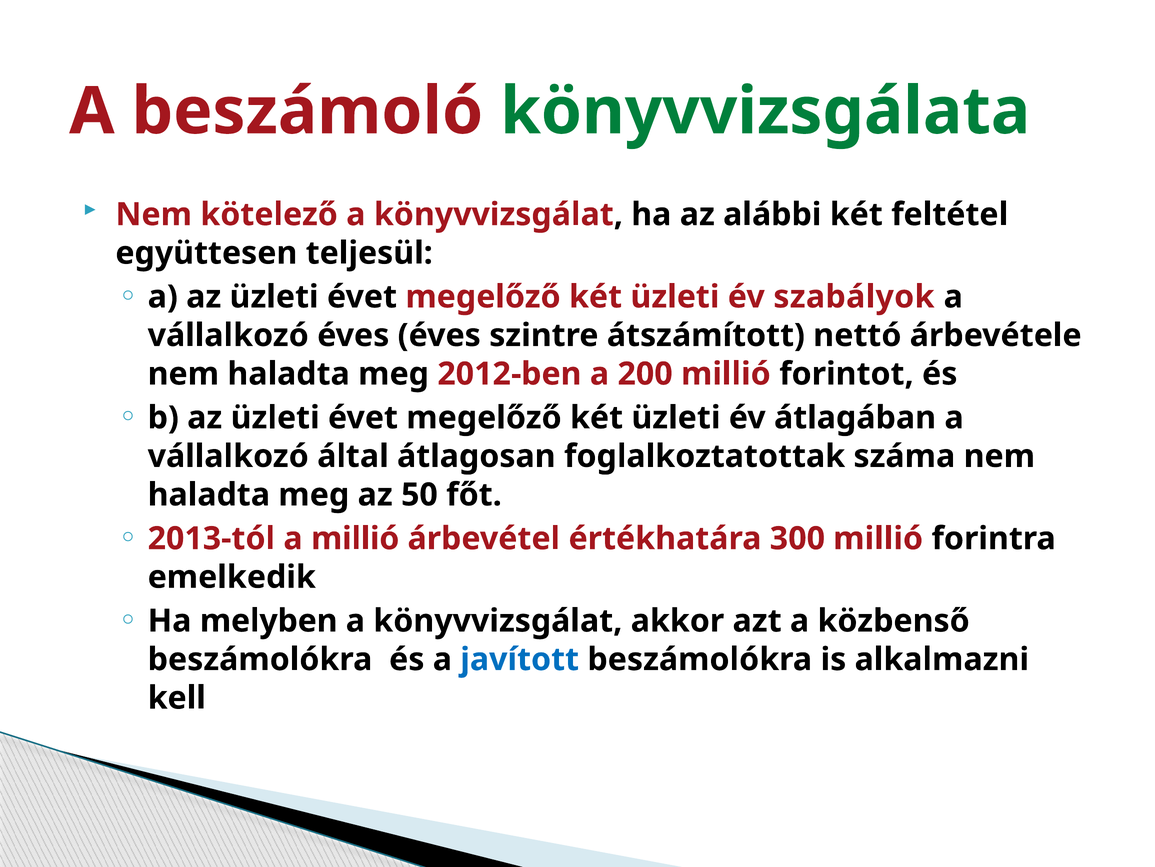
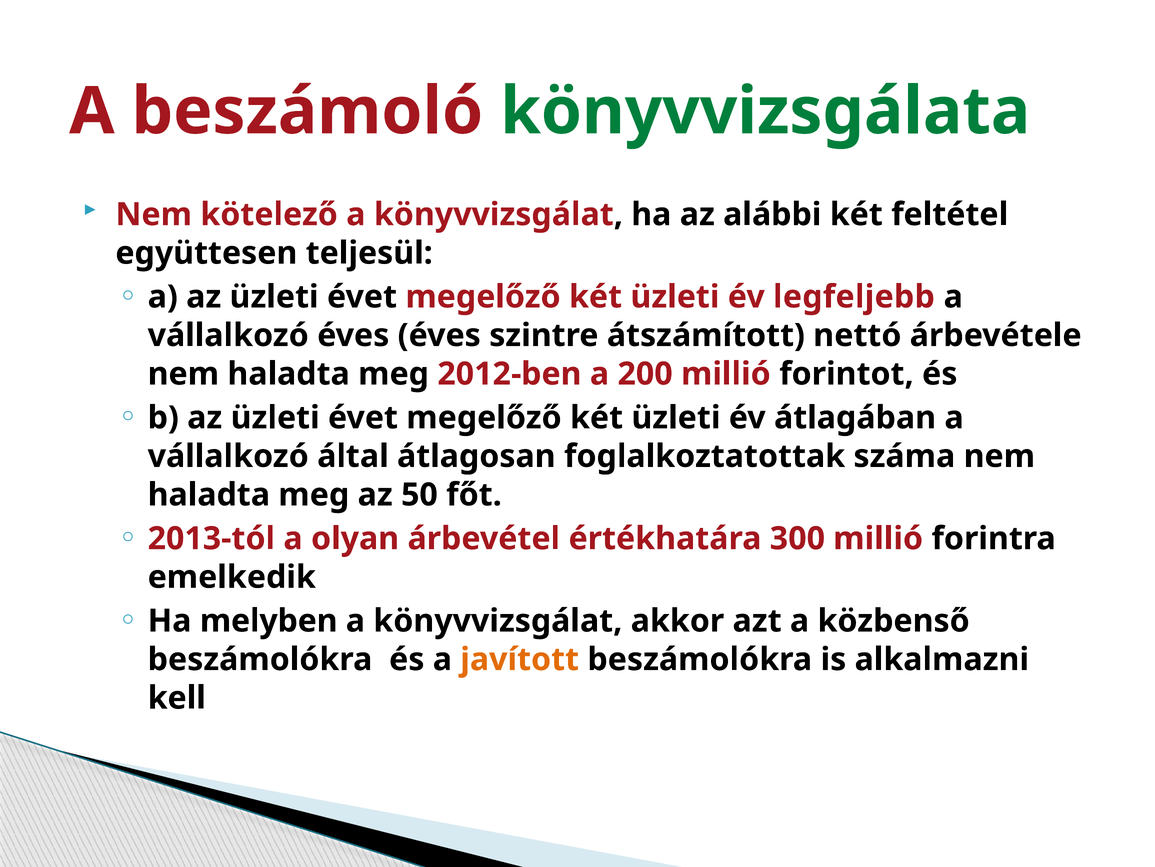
szabályok: szabályok -> legfeljebb
a millió: millió -> olyan
javított colour: blue -> orange
